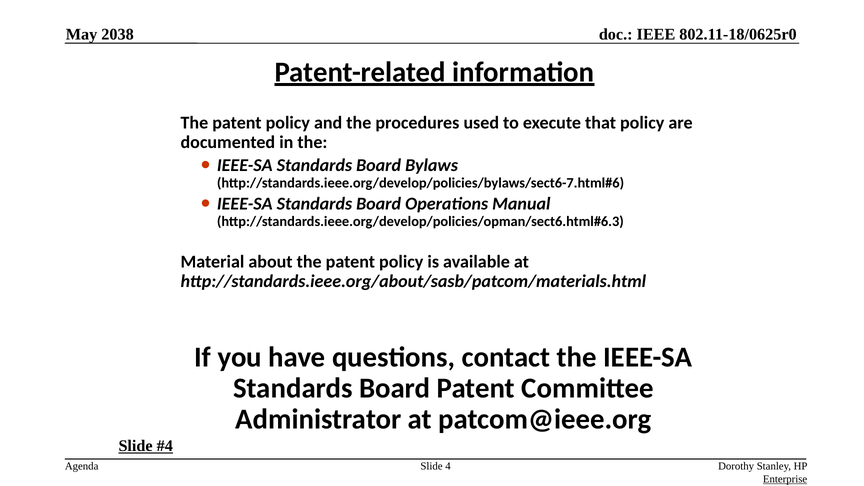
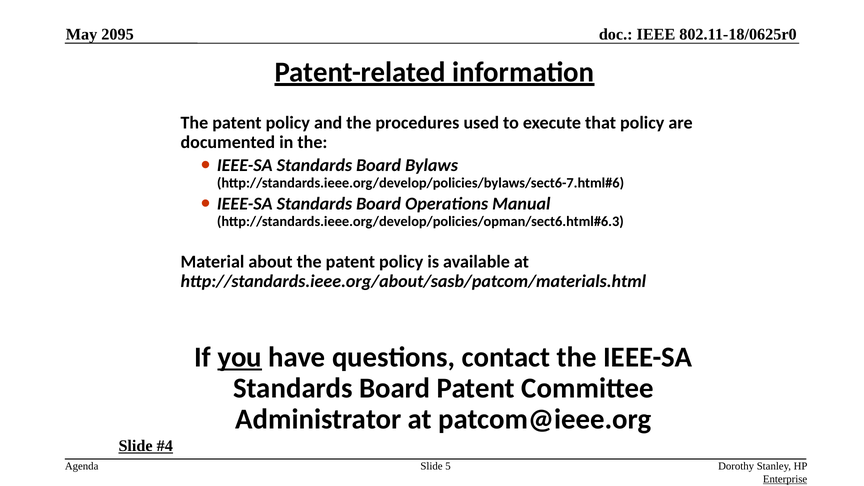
2038: 2038 -> 2095
you underline: none -> present
4: 4 -> 5
